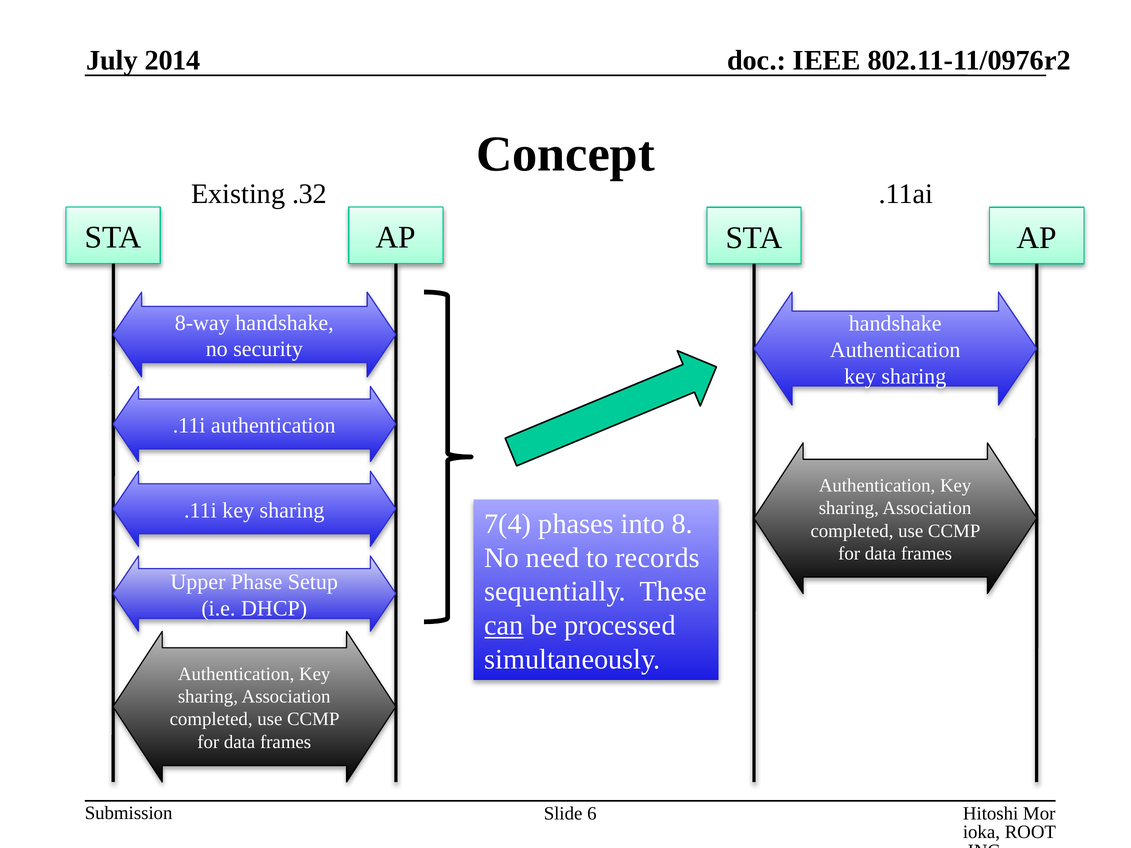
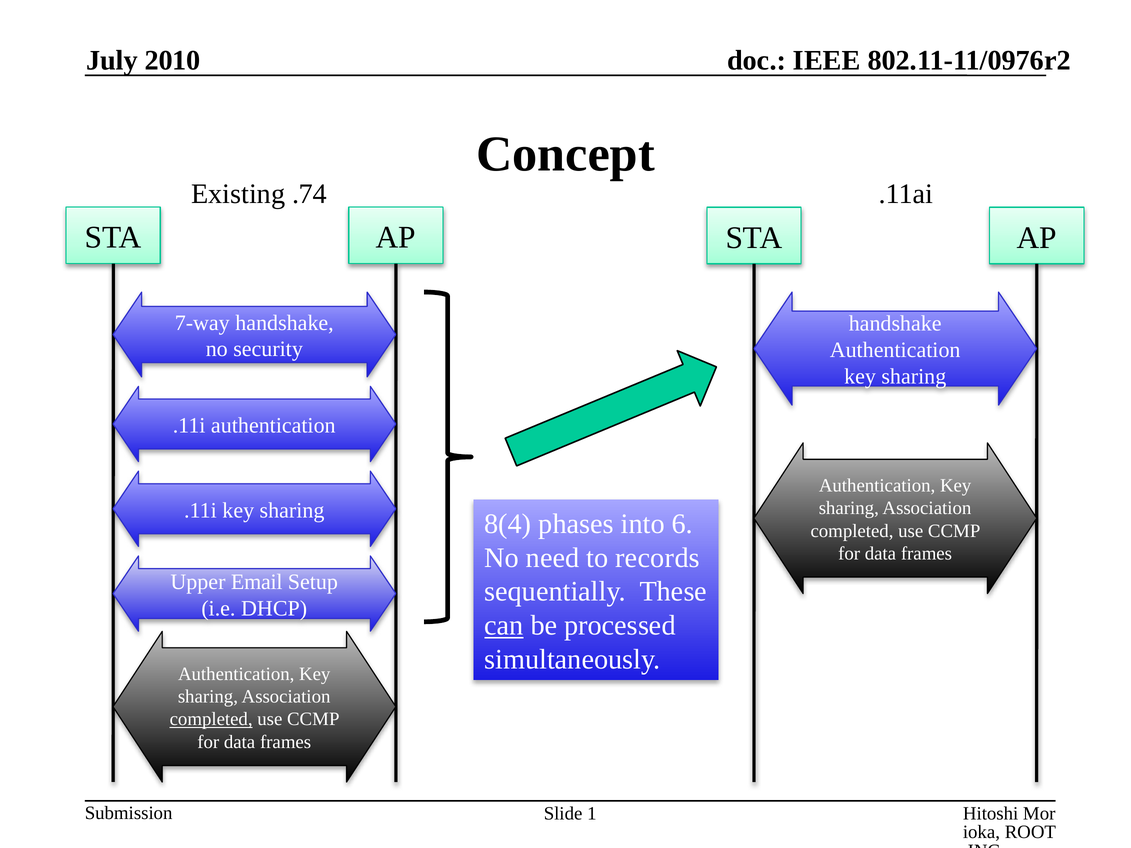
2014: 2014 -> 2010
.32: .32 -> .74
8-way: 8-way -> 7-way
7(4: 7(4 -> 8(4
8: 8 -> 6
Phase: Phase -> Email
completed at (211, 719) underline: none -> present
6: 6 -> 1
